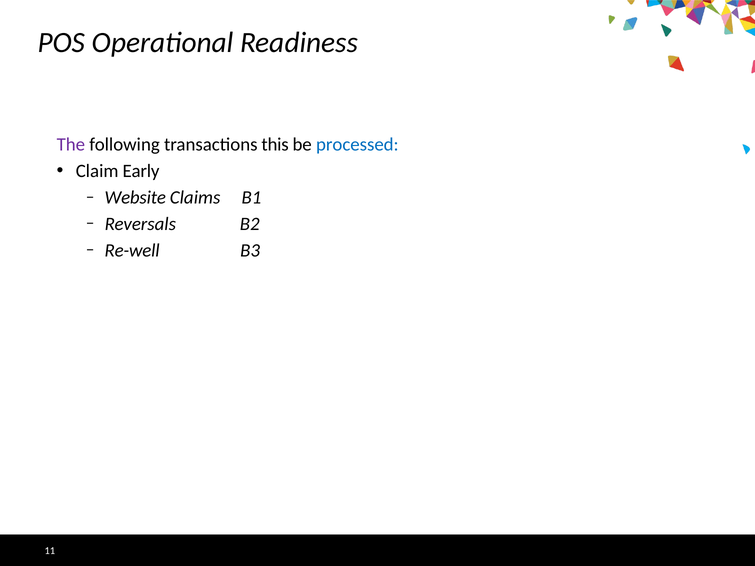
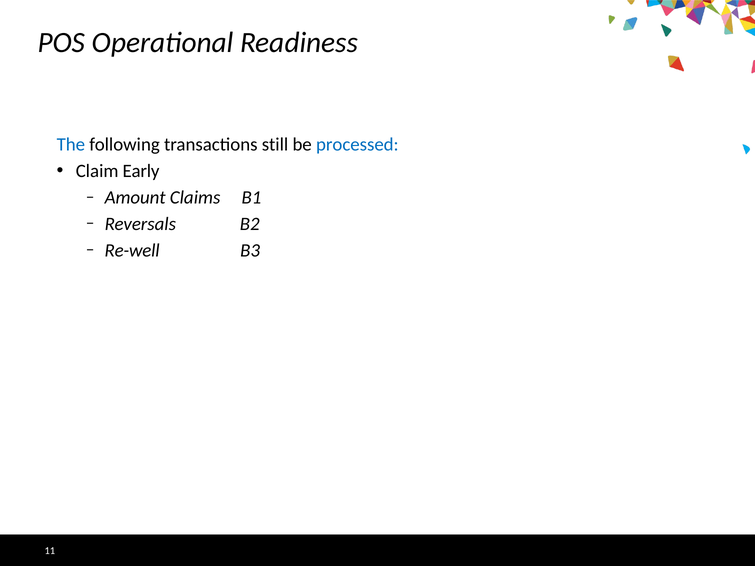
The colour: purple -> blue
this: this -> still
Website: Website -> Amount
